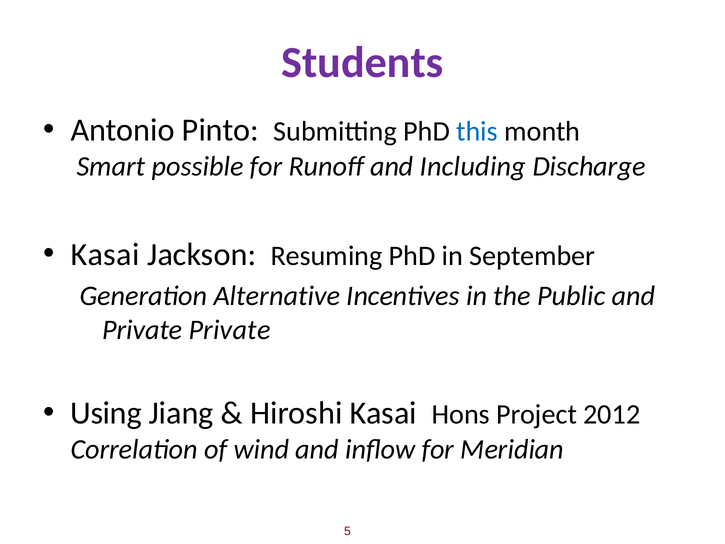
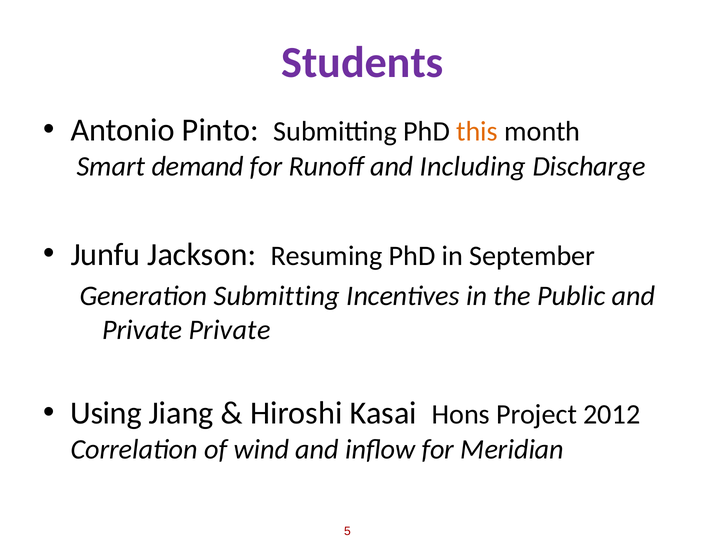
this colour: blue -> orange
possible: possible -> demand
Kasai at (105, 254): Kasai -> Junfu
Generation Alternative: Alternative -> Submitting
